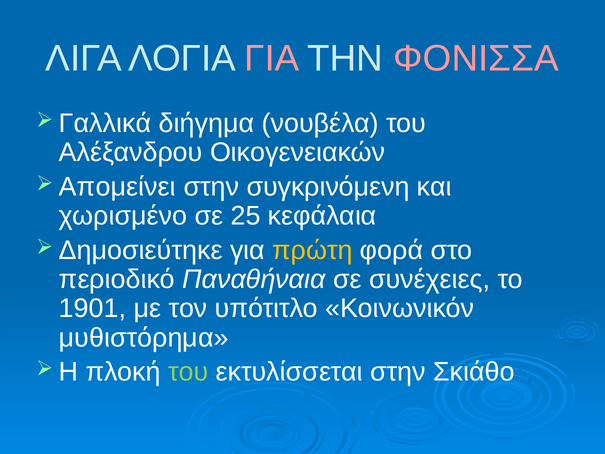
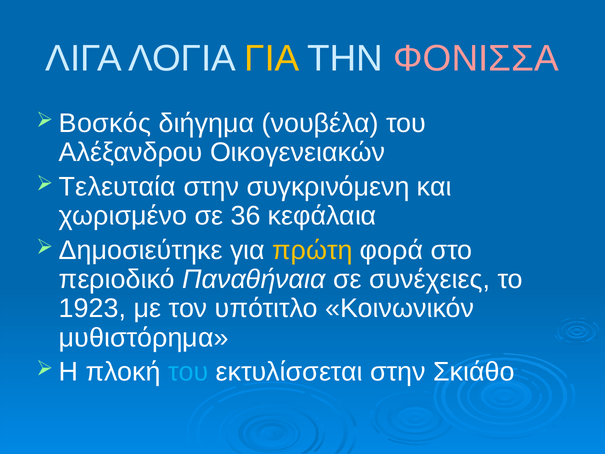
ΓΙΑ at (272, 59) colour: pink -> yellow
Γαλλικά: Γαλλικά -> Βοσκός
Απομείνει: Απομείνει -> Τελευταία
25: 25 -> 36
1901: 1901 -> 1923
του at (188, 372) colour: light green -> light blue
